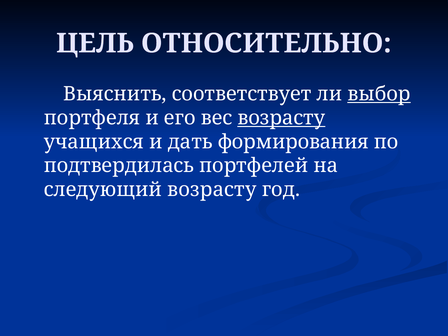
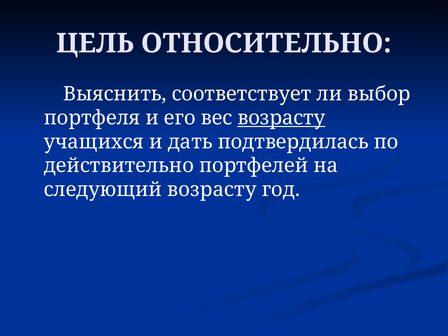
выбор underline: present -> none
формирования: формирования -> подтвердилась
подтвердилась: подтвердилась -> действительно
